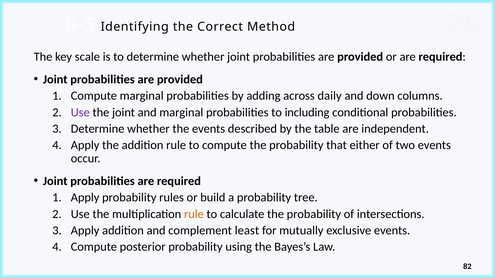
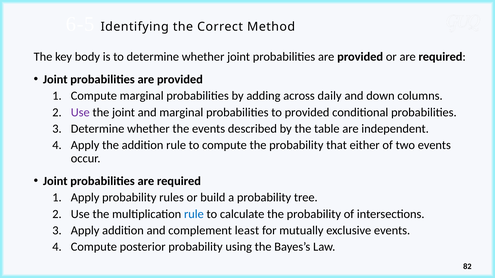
scale: scale -> body
to including: including -> provided
rule at (194, 214) colour: orange -> blue
